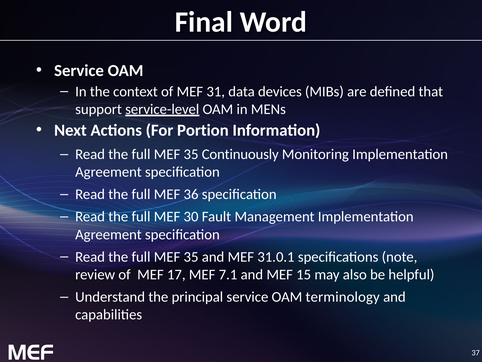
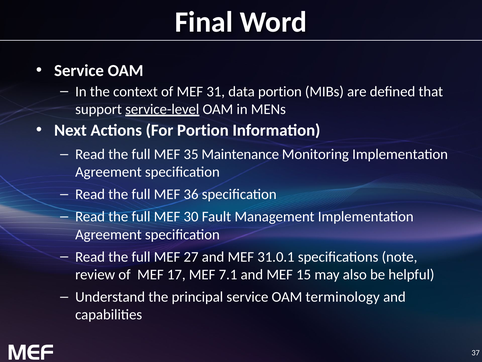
data devices: devices -> portion
Continuously: Continuously -> Maintenance
35 at (191, 257): 35 -> 27
